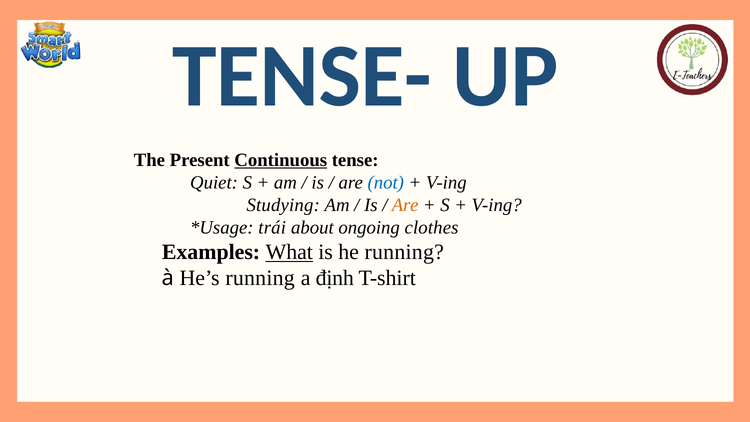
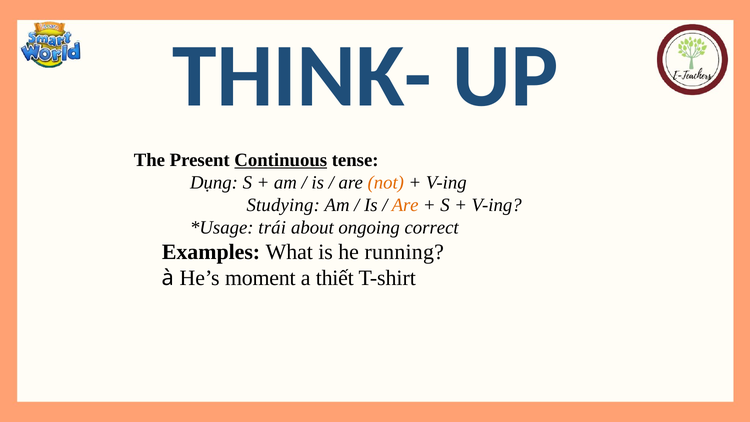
TENSE-: TENSE- -> THINK-
Quiet: Quiet -> Dụng
not colour: blue -> orange
clothes: clothes -> correct
What underline: present -> none
He’s running: running -> moment
định: định -> thiết
